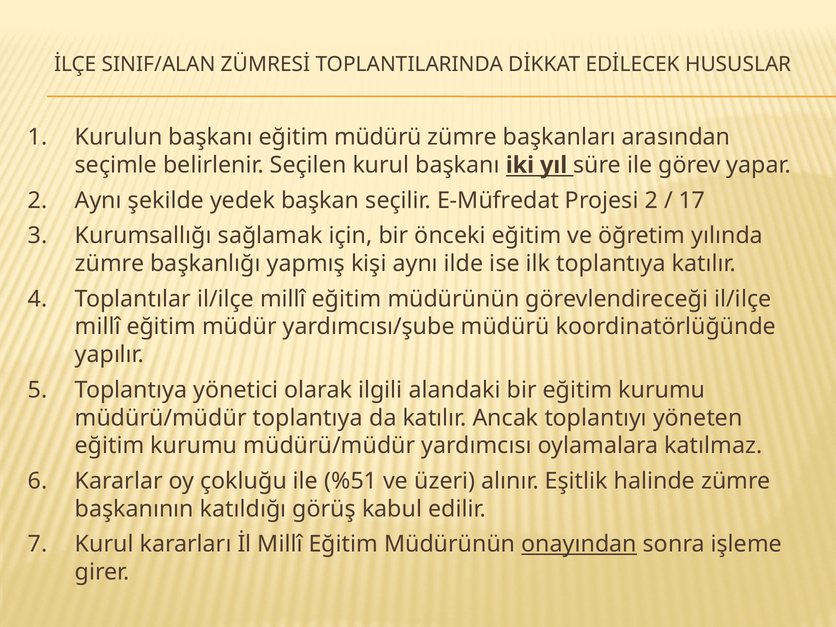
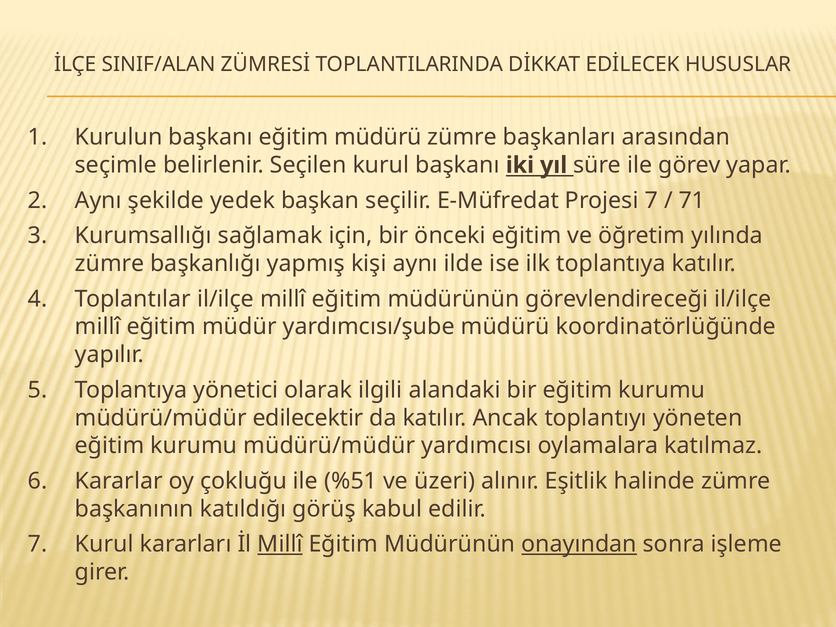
Projesi 2: 2 -> 7
17: 17 -> 71
müdürü/müdür toplantıya: toplantıya -> edilecektir
Millî at (280, 544) underline: none -> present
